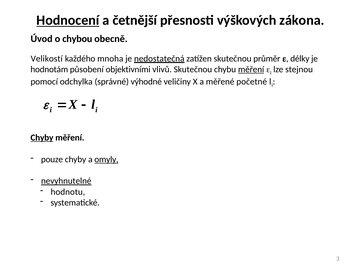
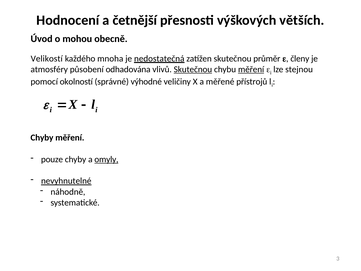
Hodnocení underline: present -> none
zákona: zákona -> větších
chybou: chybou -> mohou
délky: délky -> členy
hodnotám: hodnotám -> atmosféry
objektivními: objektivními -> odhadována
Skutečnou at (193, 69) underline: none -> present
odchylka: odchylka -> okolností
početné: početné -> přístrojů
Chyby at (42, 137) underline: present -> none
hodnotu: hodnotu -> náhodně
